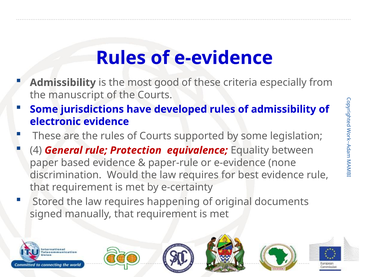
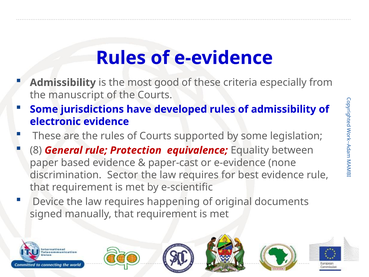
4: 4 -> 8
paper-rule: paper-rule -> paper-cast
Would: Would -> Sector
e-certainty: e-certainty -> e-scientific
Stored: Stored -> Device
